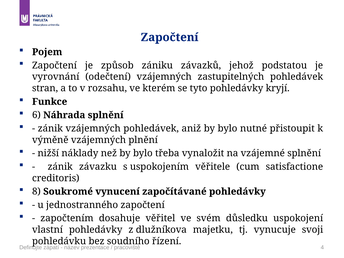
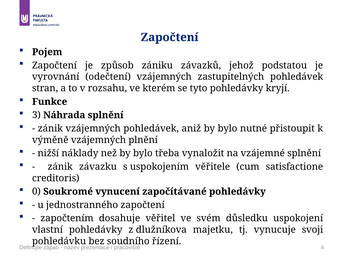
6: 6 -> 3
8: 8 -> 0
